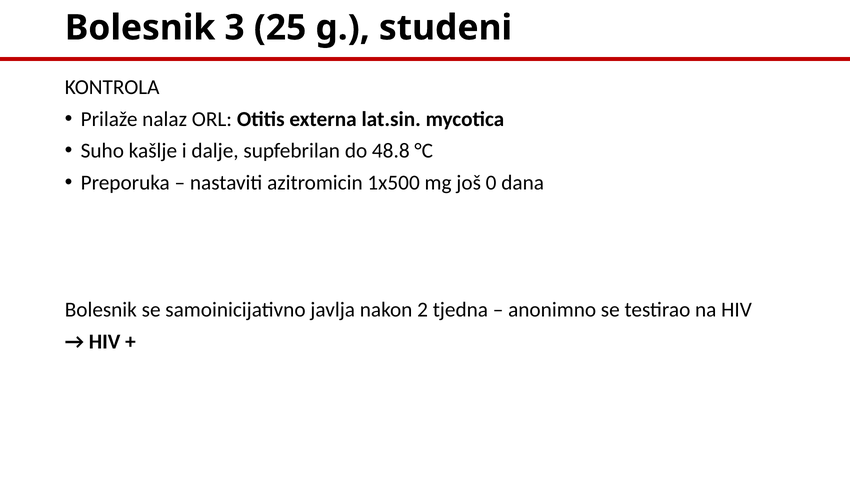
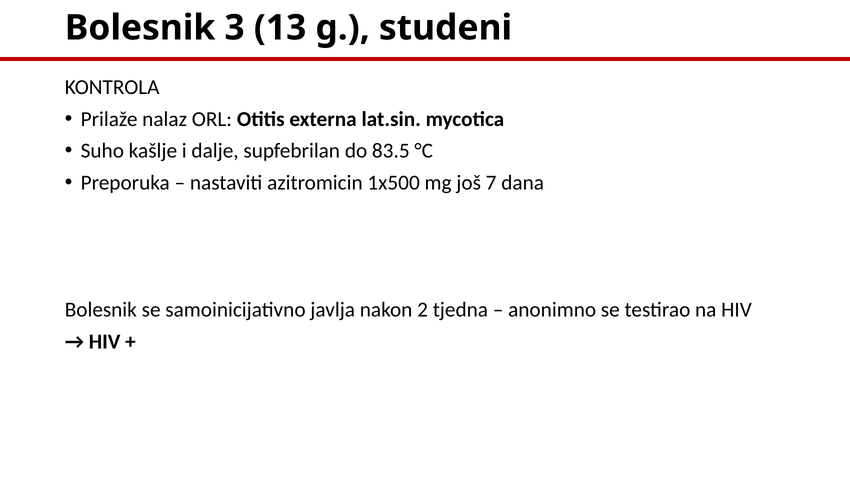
25: 25 -> 13
48.8: 48.8 -> 83.5
0: 0 -> 7
